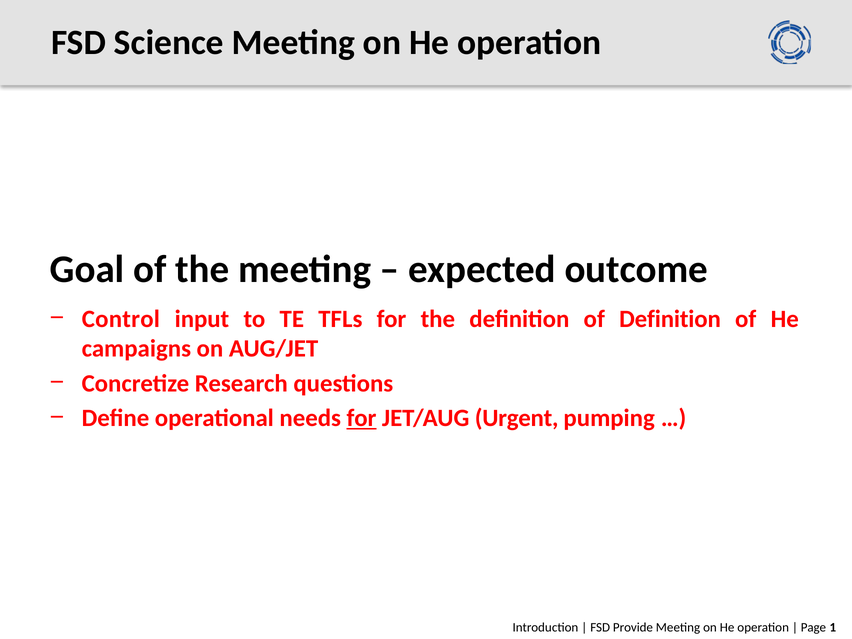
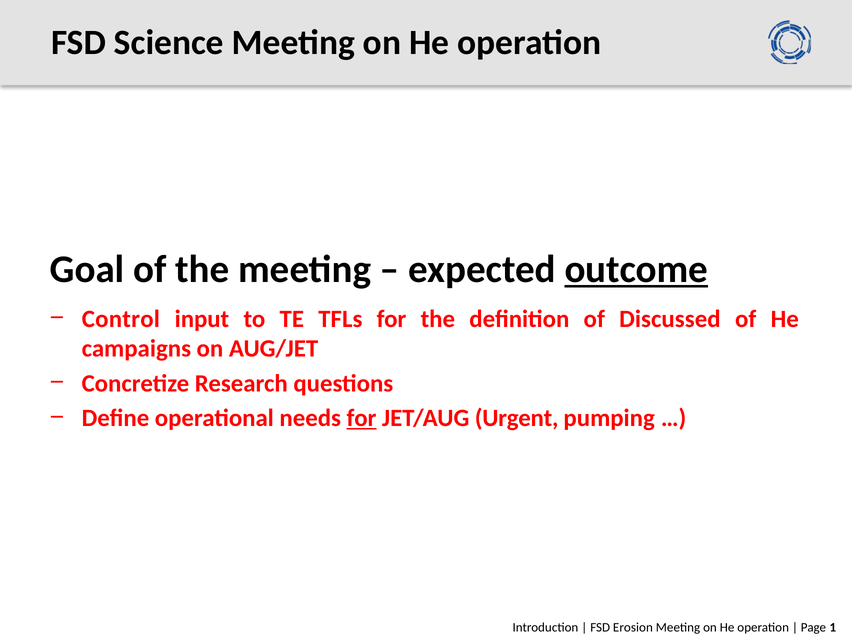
outcome underline: none -> present
of Definition: Definition -> Discussed
Provide: Provide -> Erosion
